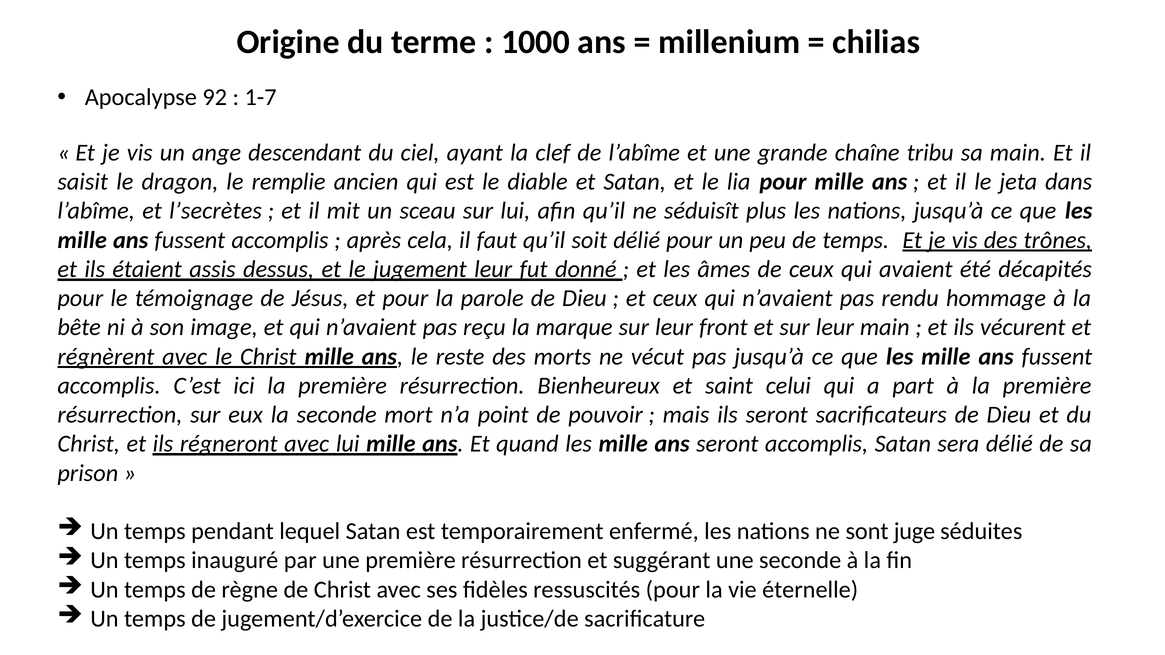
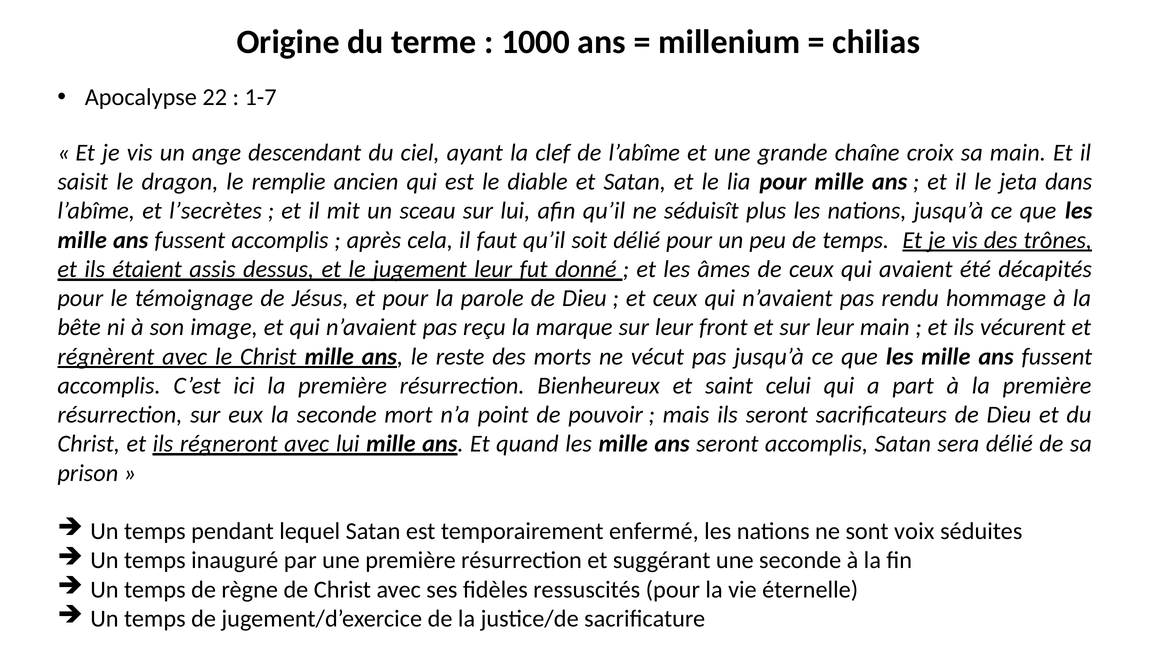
92: 92 -> 22
tribu: tribu -> croix
juge: juge -> voix
